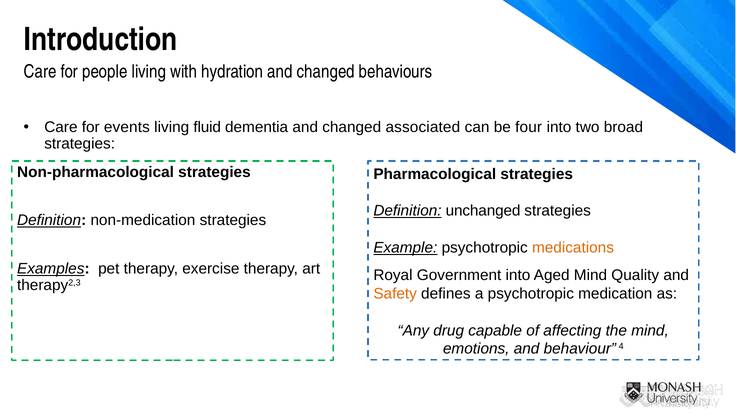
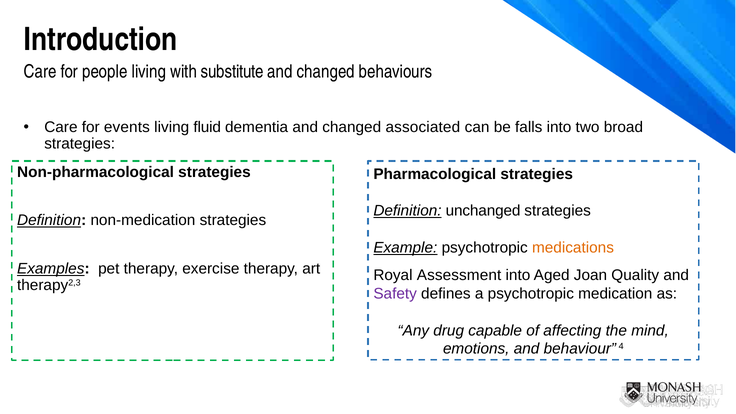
hydration: hydration -> substitute
four: four -> falls
Government: Government -> Assessment
Aged Mind: Mind -> Joan
Safety colour: orange -> purple
